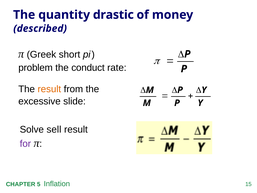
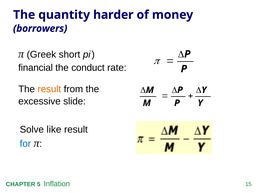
drastic: drastic -> harder
described: described -> borrowers
problem: problem -> financial
sell: sell -> like
for colour: purple -> blue
